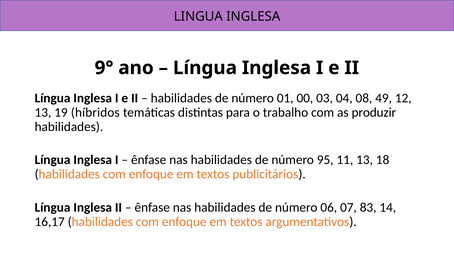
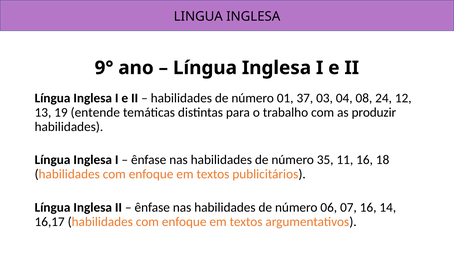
00: 00 -> 37
49: 49 -> 24
híbridos: híbridos -> entende
95: 95 -> 35
11 13: 13 -> 16
07 83: 83 -> 16
